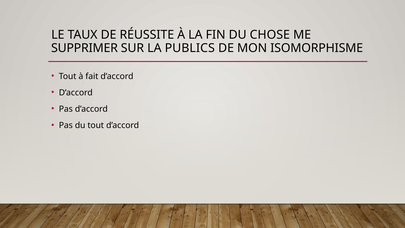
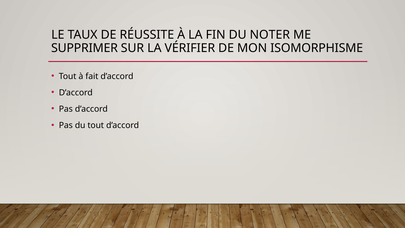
CHOSE: CHOSE -> NOTER
PUBLICS: PUBLICS -> VÉRIFIER
